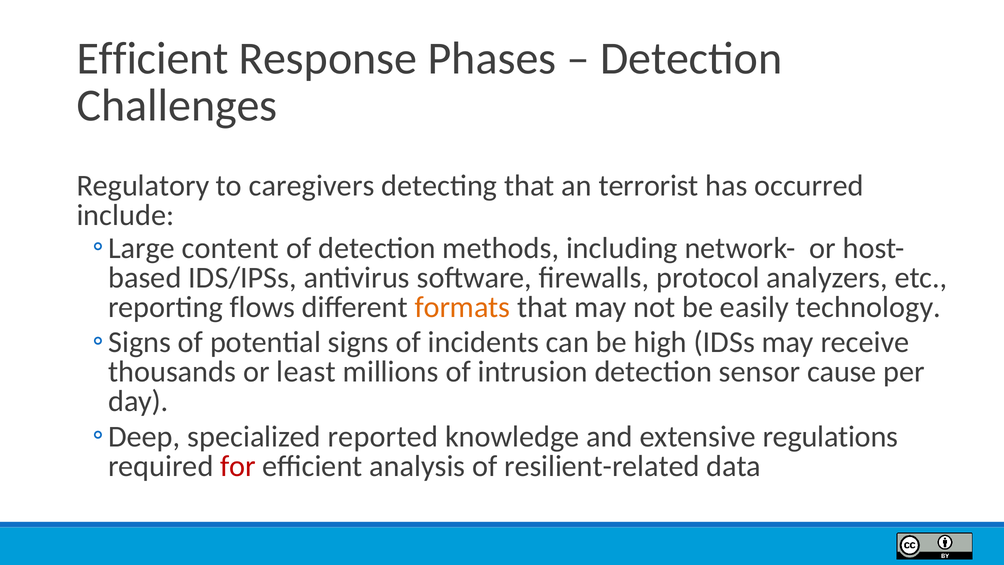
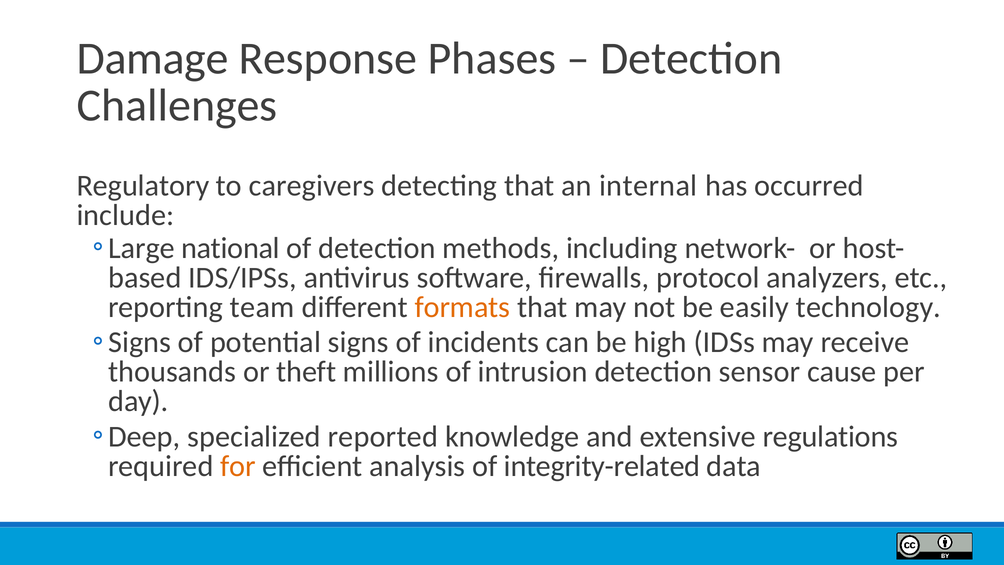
Efficient at (153, 58): Efficient -> Damage
terrorist: terrorist -> internal
content: content -> national
flows: flows -> team
least: least -> theft
for colour: red -> orange
resilient-related: resilient-related -> integrity-related
